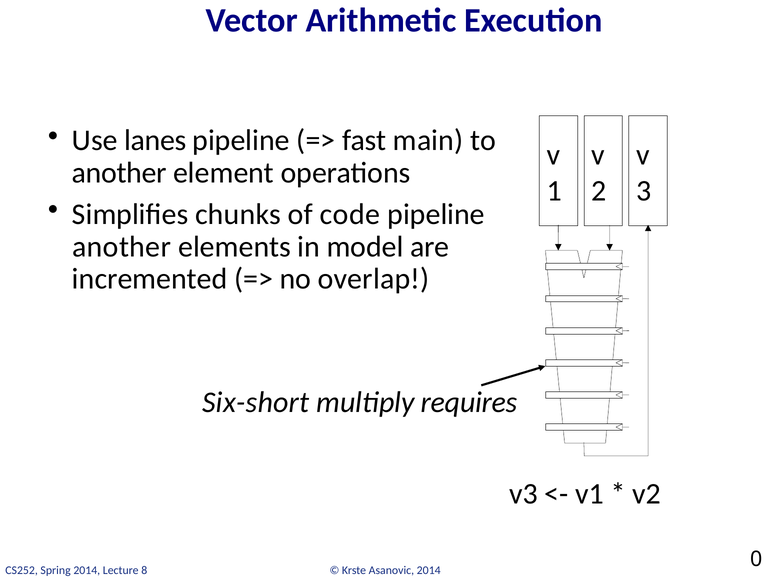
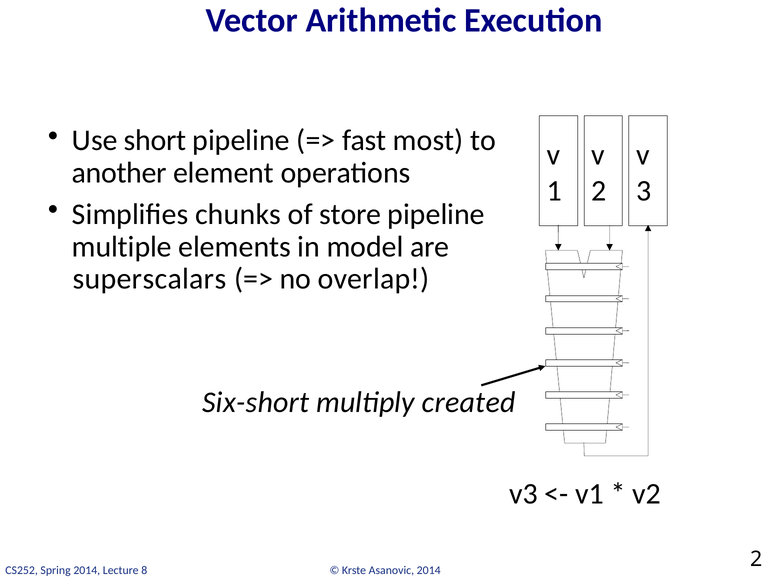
lanes: lanes -> short
main: main -> most
code: code -> store
another at (122, 246): another -> multiple
incremented: incremented -> superscalars
requires: requires -> created
0 at (756, 559): 0 -> 2
